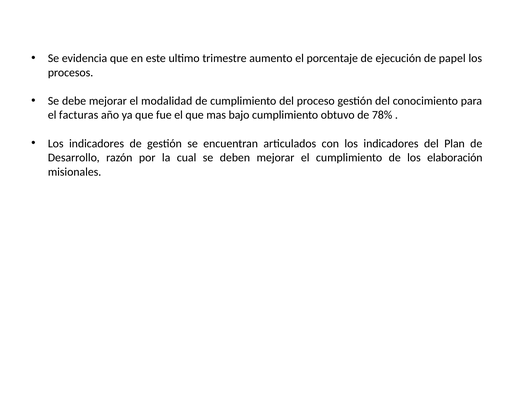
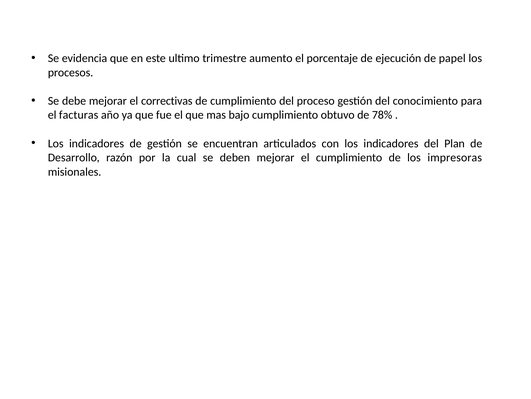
modalidad: modalidad -> correctivas
elaboración: elaboración -> impresoras
